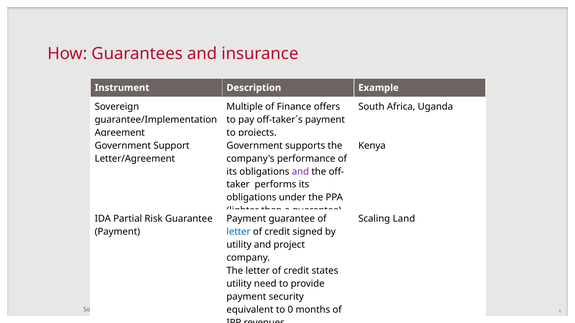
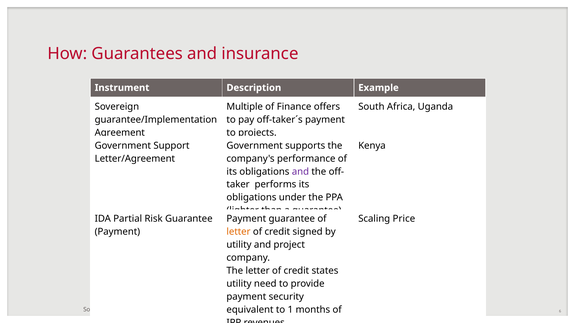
Land: Land -> Price
letter at (239, 232) colour: blue -> orange
0: 0 -> 1
